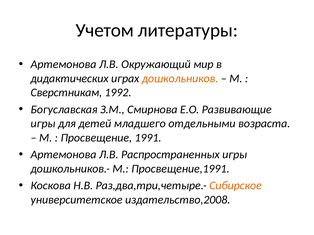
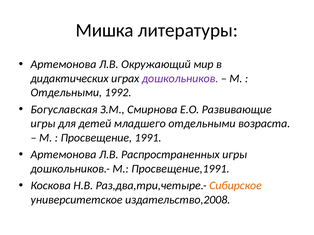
Учетом: Учетом -> Мишка
дошкольников colour: orange -> purple
Сверстникам at (66, 93): Сверстникам -> Отдельными
